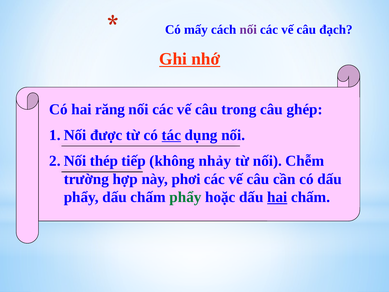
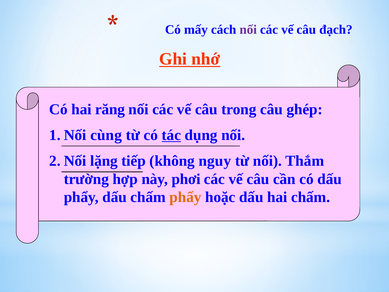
được: được -> cùng
thép: thép -> lặng
nhảy: nhảy -> nguy
Chễm: Chễm -> Thắm
phẩy at (185, 197) colour: green -> orange
hai at (277, 197) underline: present -> none
